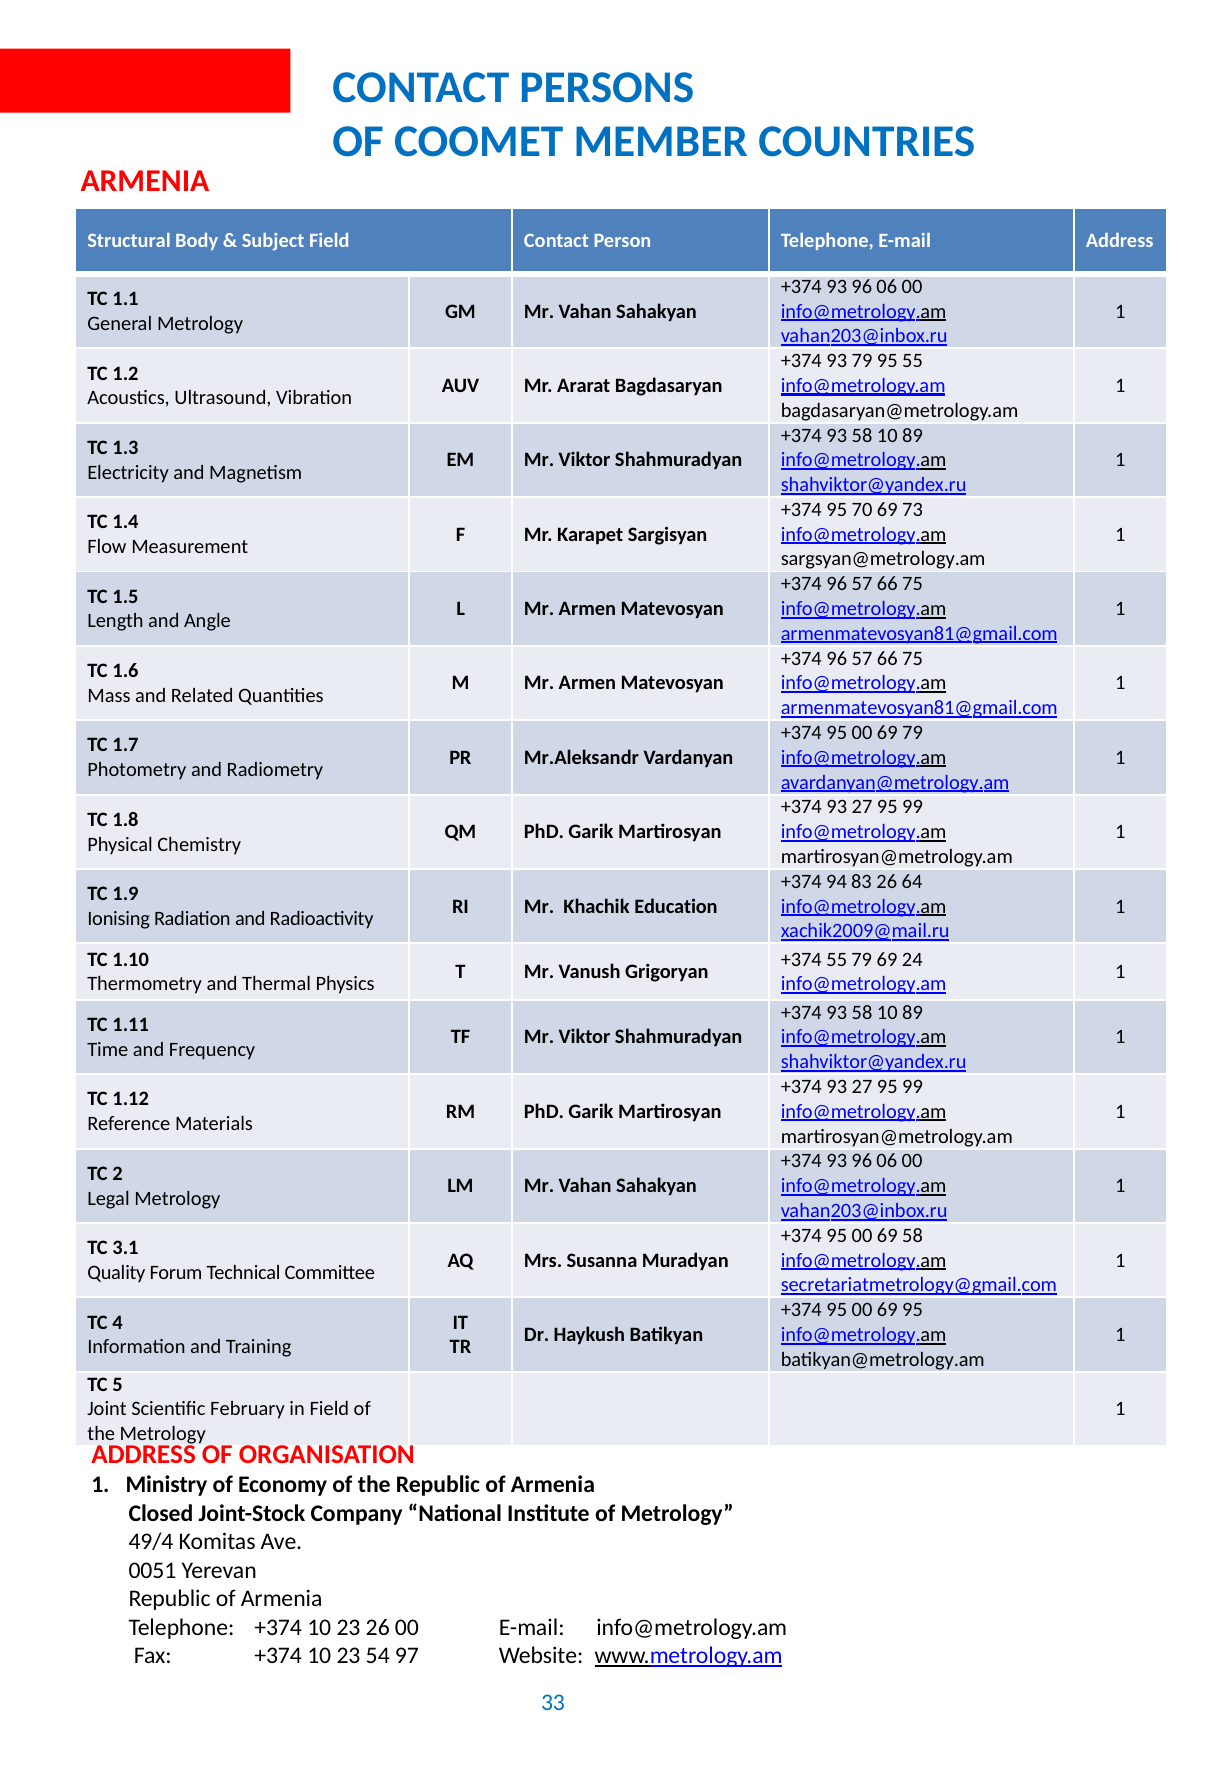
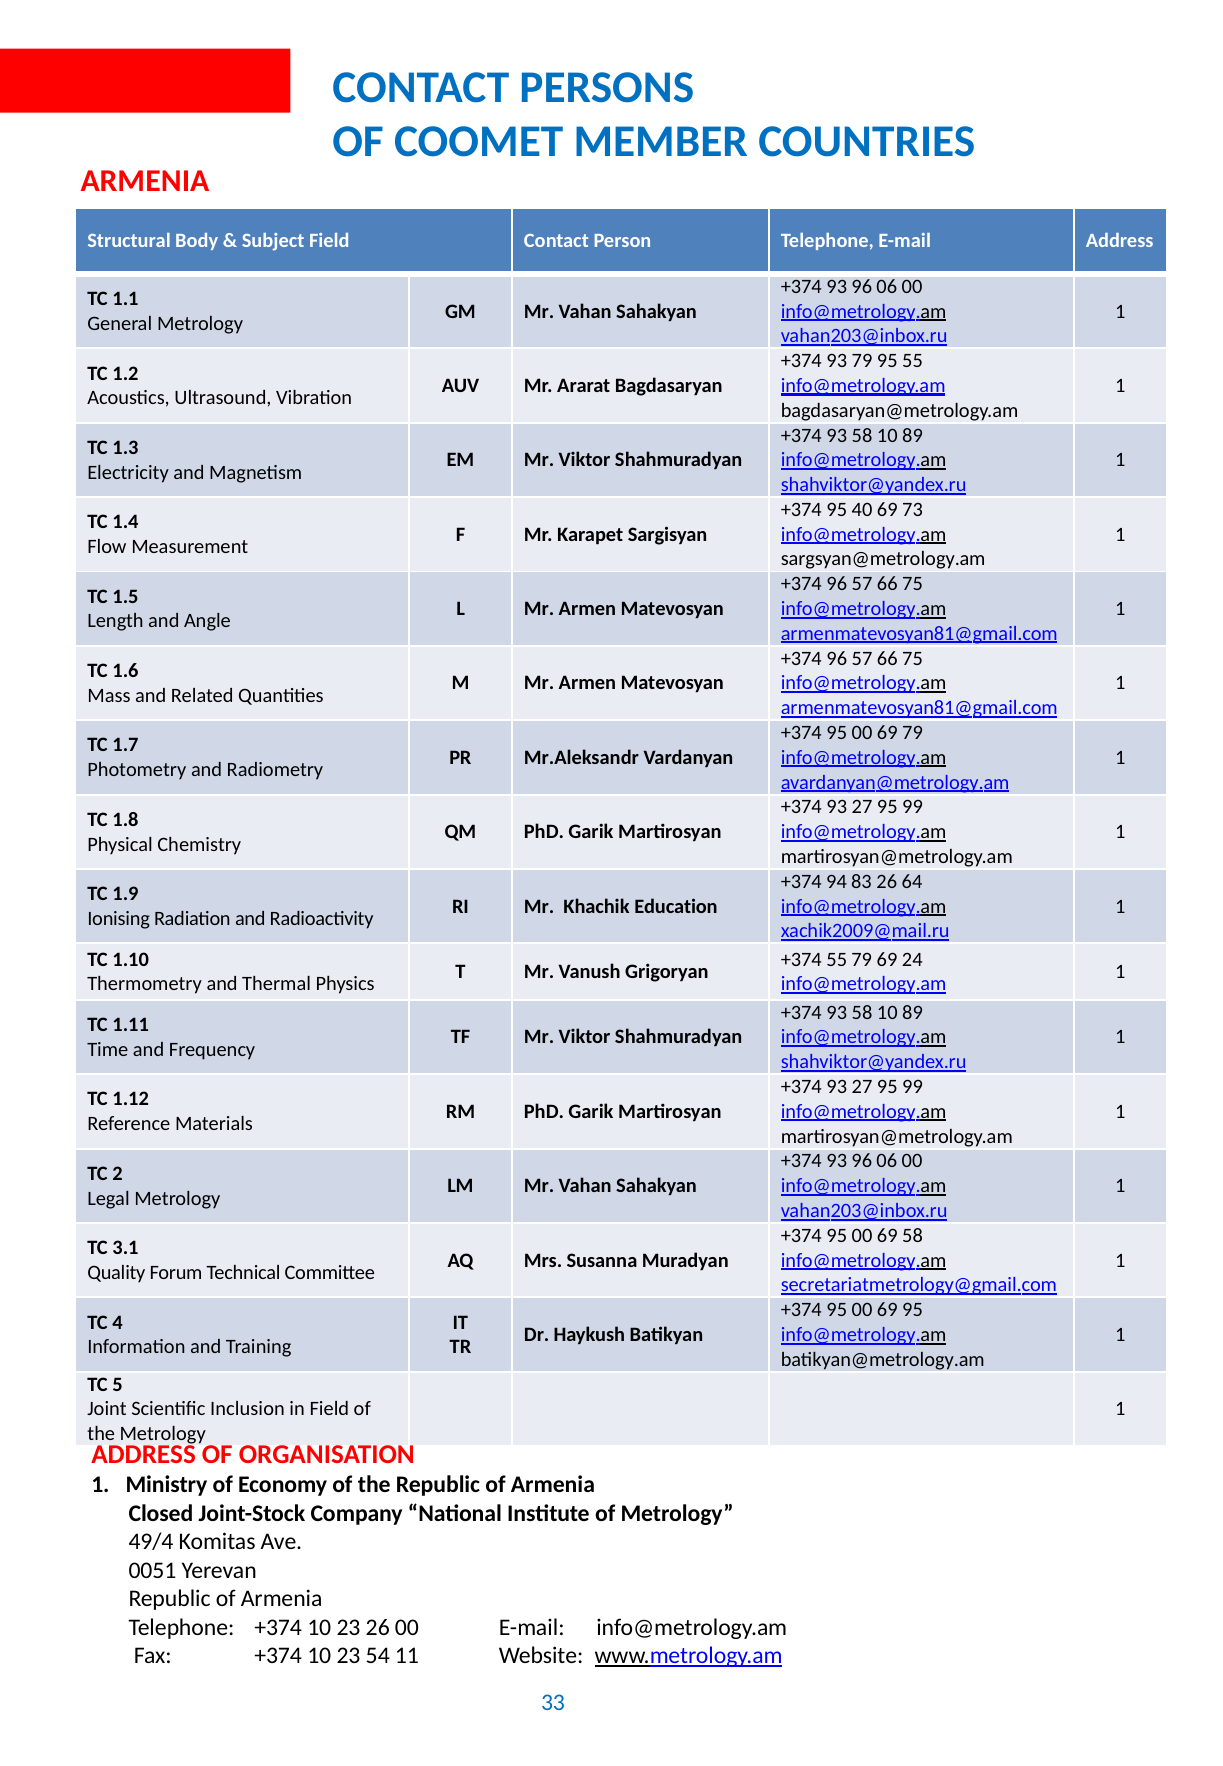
70: 70 -> 40
February: February -> Inclusion
97: 97 -> 11
